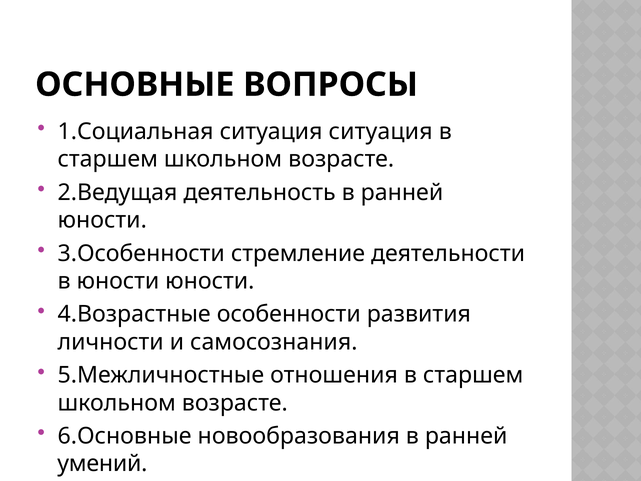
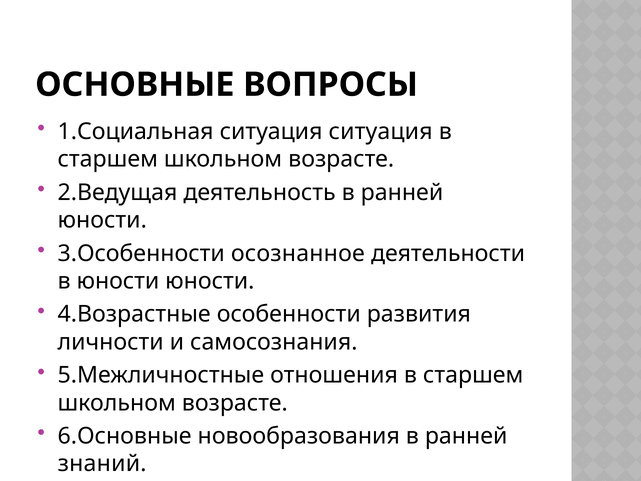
стремление: стремление -> осознанное
умений: умений -> знаний
